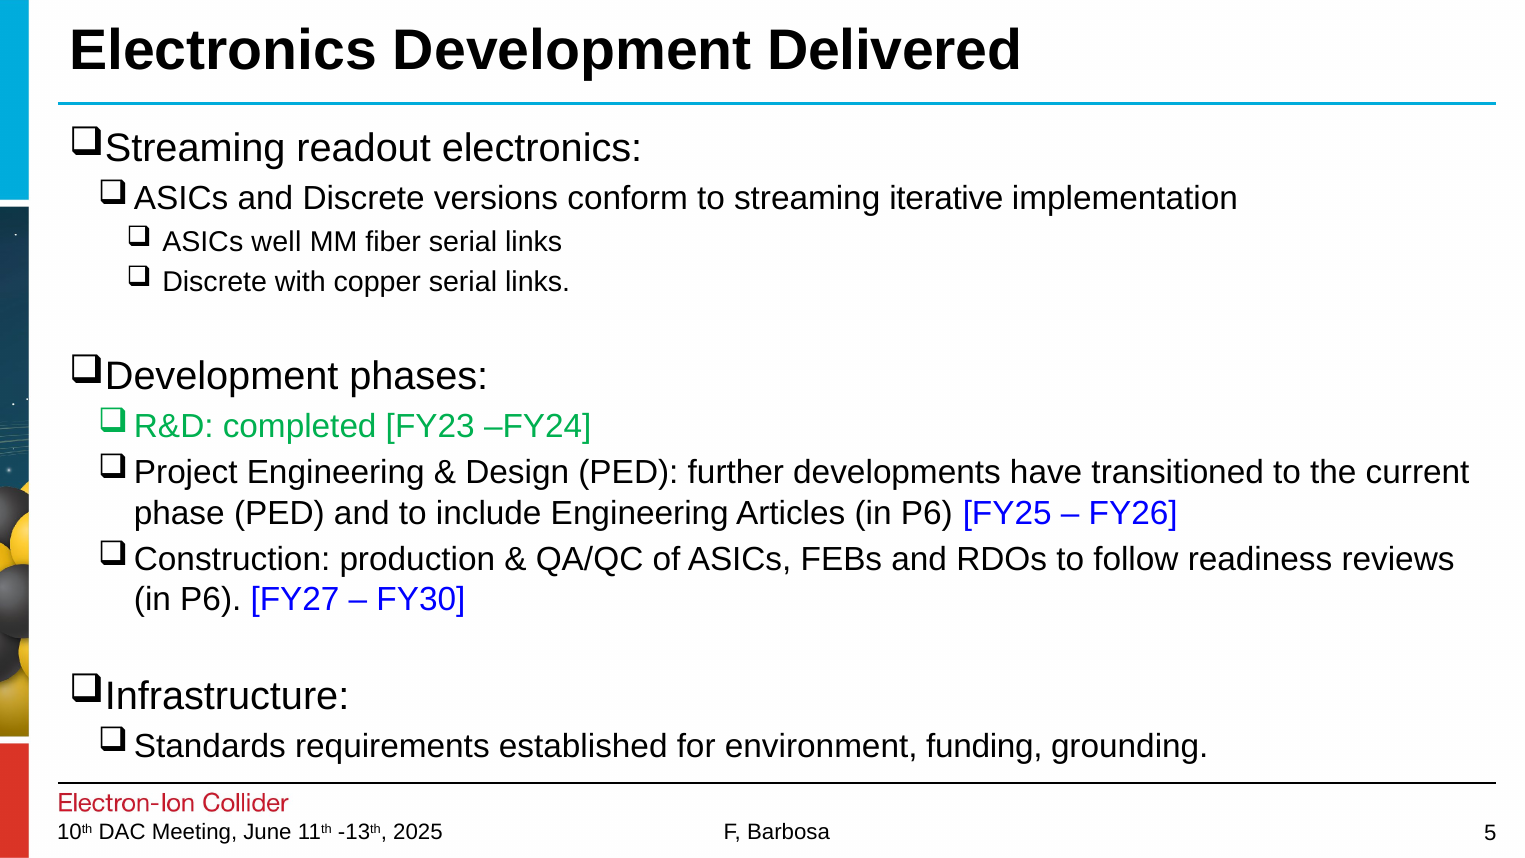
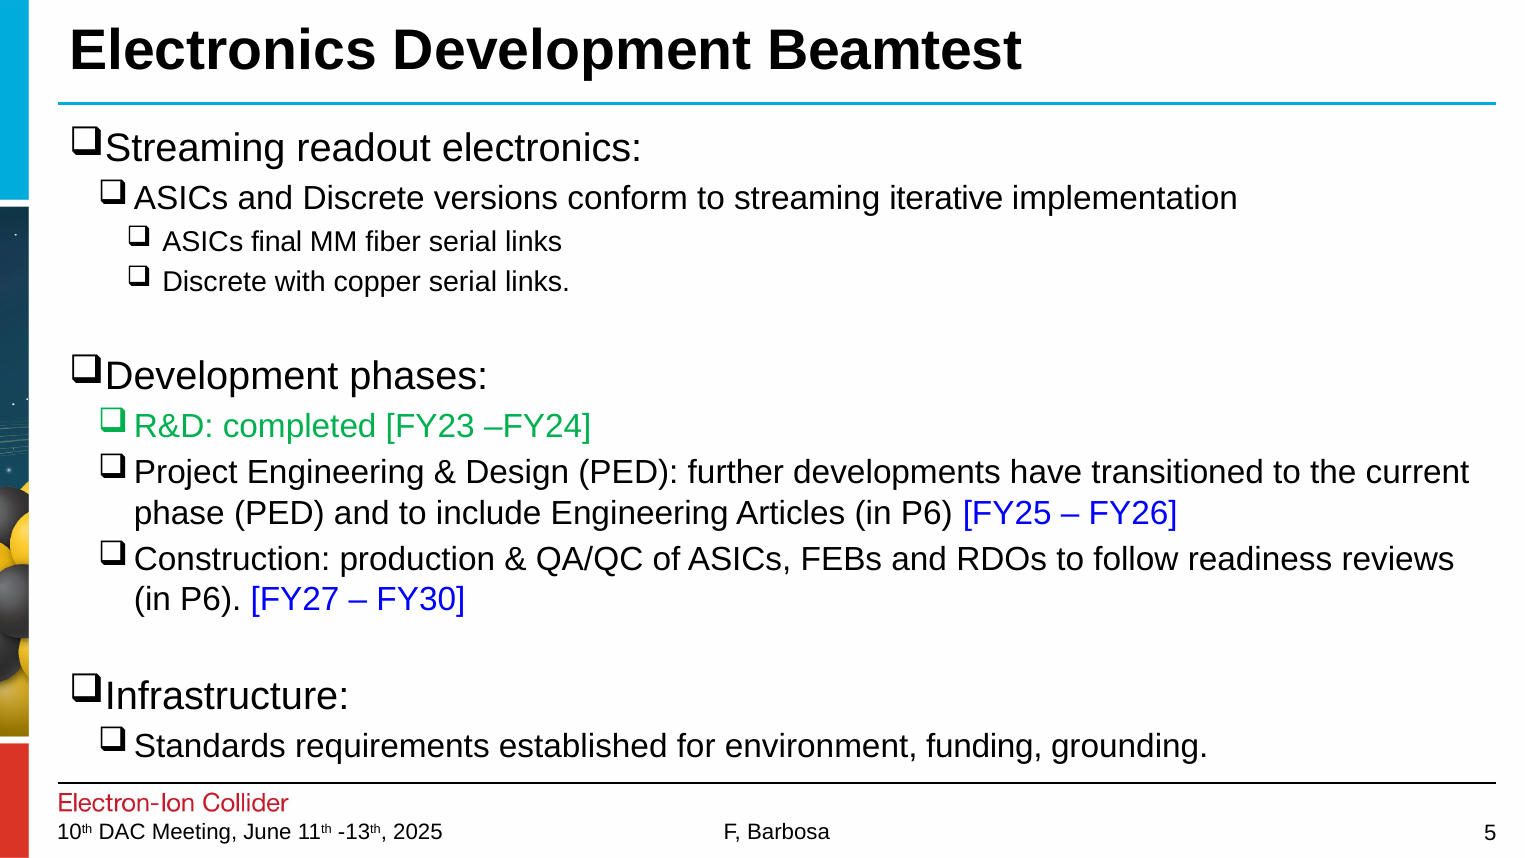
Delivered: Delivered -> Beamtest
well: well -> final
